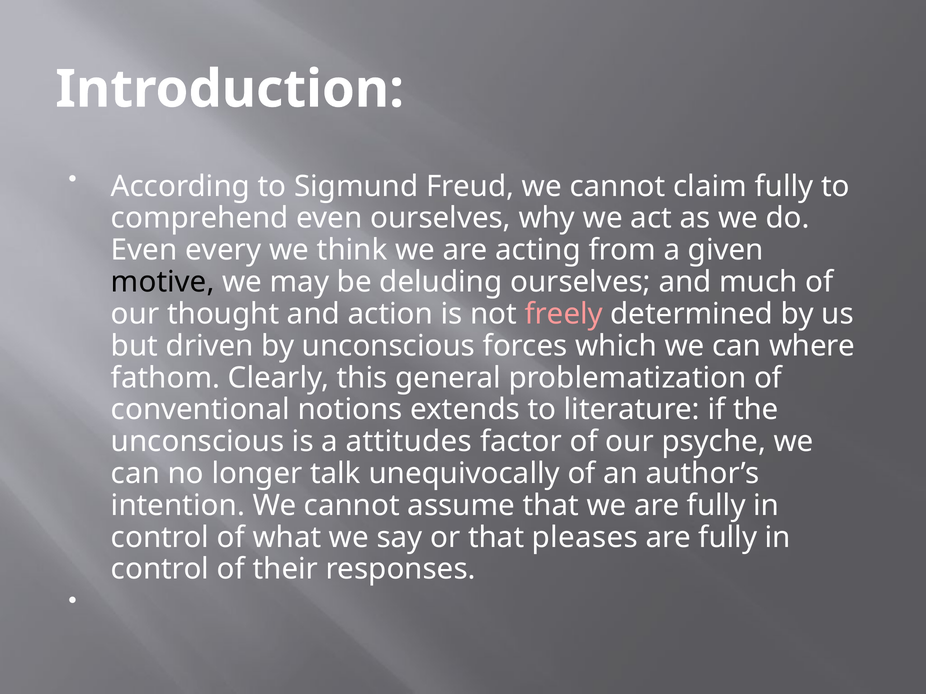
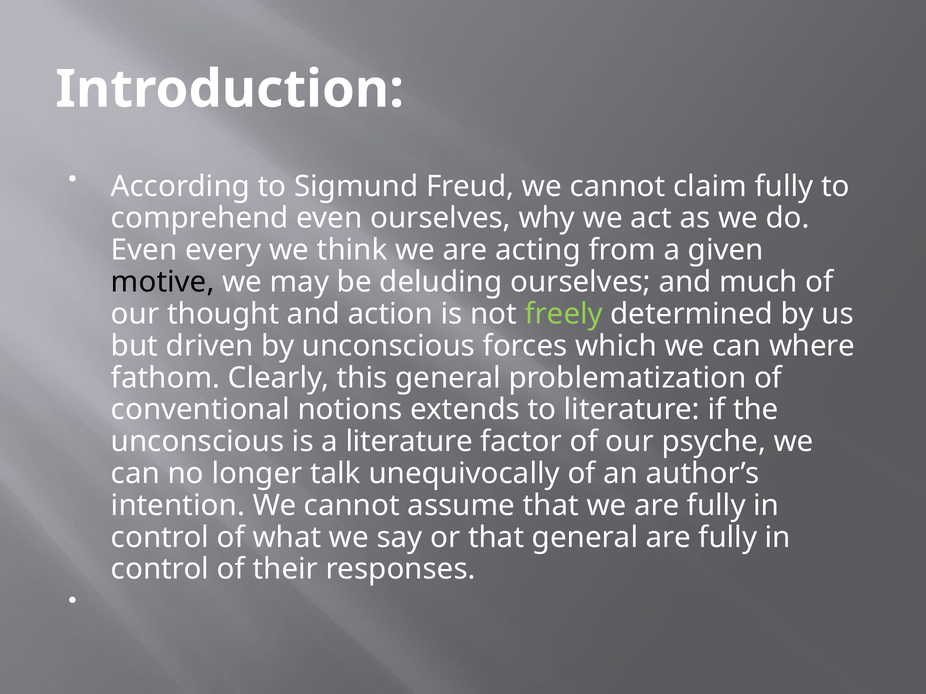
freely colour: pink -> light green
a attitudes: attitudes -> literature
that pleases: pleases -> general
